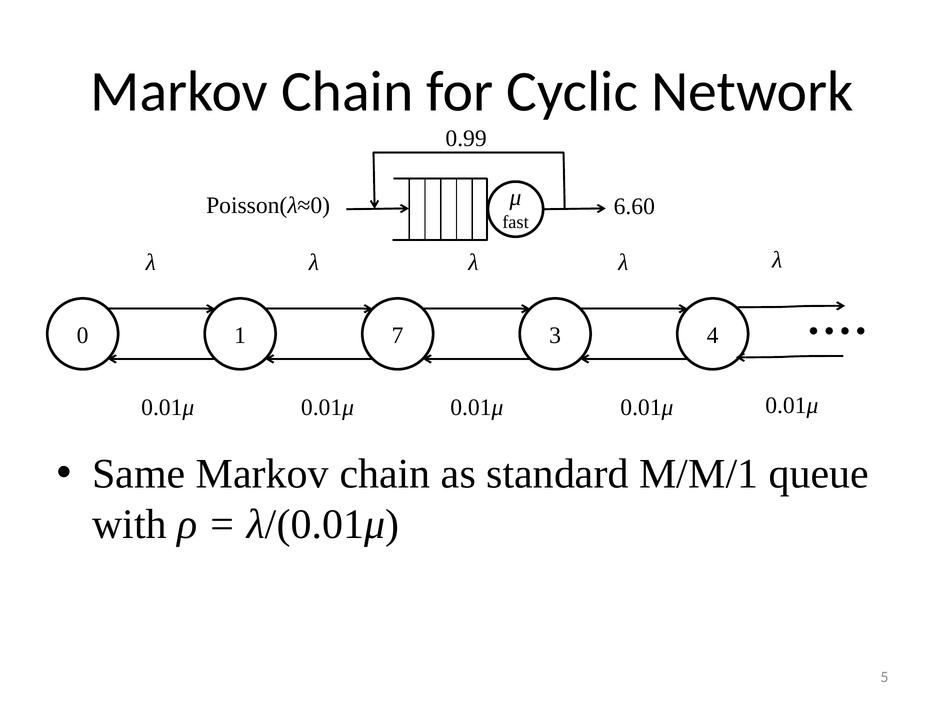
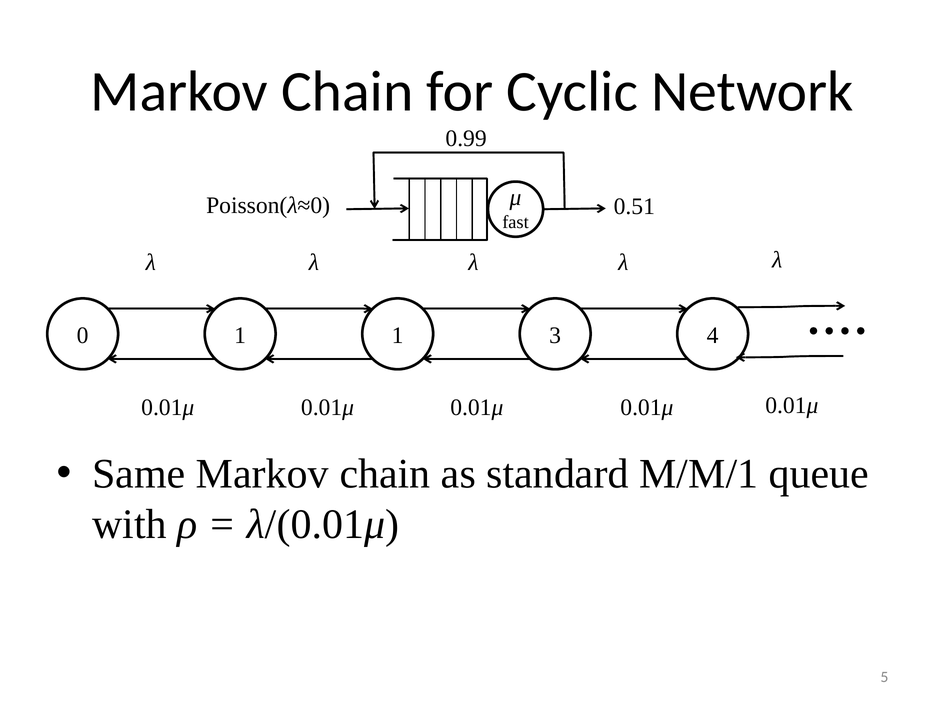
6.60: 6.60 -> 0.51
1 7: 7 -> 1
